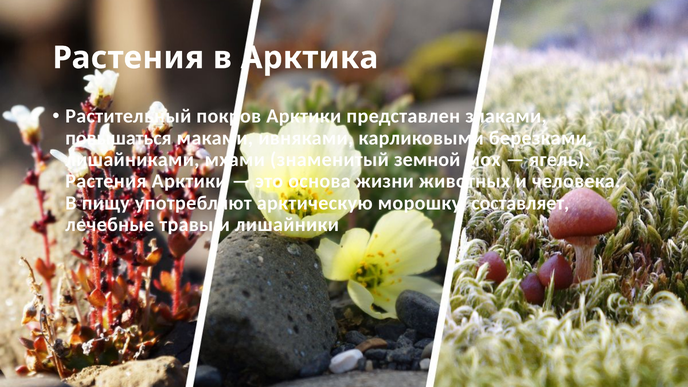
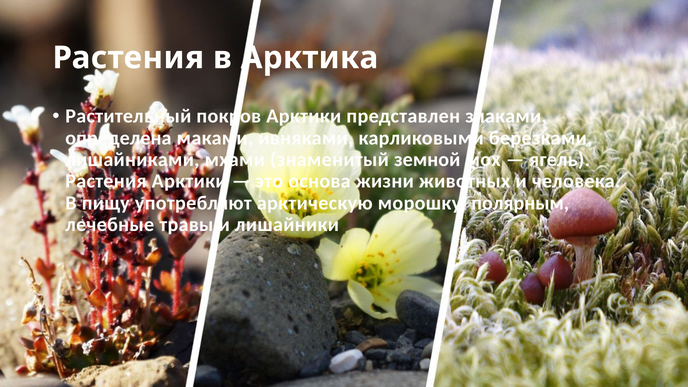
повышаться: повышаться -> определена
составляет: составляет -> полярным
